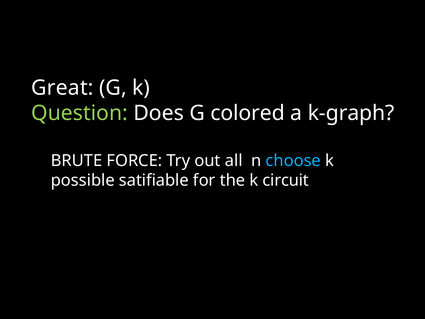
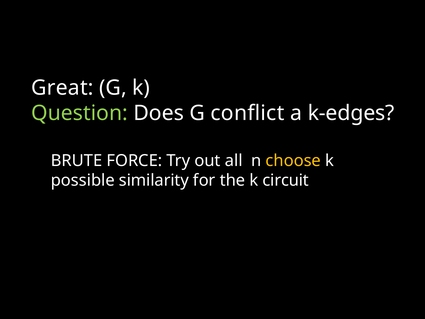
colored: colored -> conflict
k-graph: k-graph -> k-edges
choose colour: light blue -> yellow
satifiable: satifiable -> similarity
